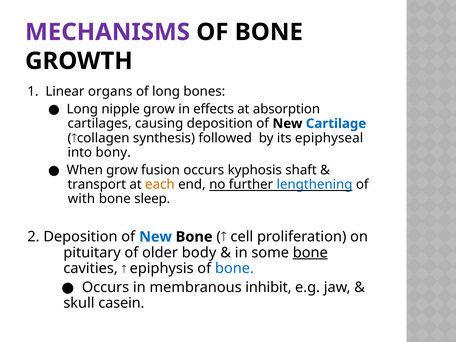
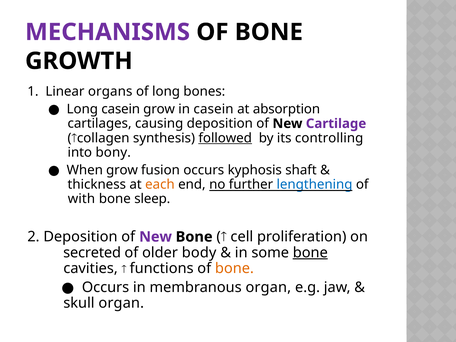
Long nipple: nipple -> casein
in effects: effects -> casein
Cartilage colour: blue -> purple
followed underline: none -> present
epiphyseal: epiphyseal -> controlling
transport: transport -> thickness
New at (156, 237) colour: blue -> purple
pituitary: pituitary -> secreted
epiphysis: epiphysis -> functions
bone at (234, 268) colour: blue -> orange
membranous inhibit: inhibit -> organ
skull casein: casein -> organ
